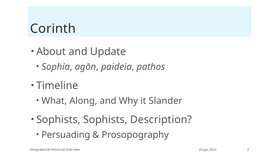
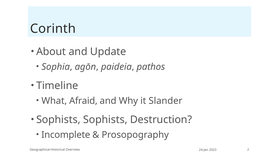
Along: Along -> Afraid
Description: Description -> Destruction
Persuading: Persuading -> Incomplete
